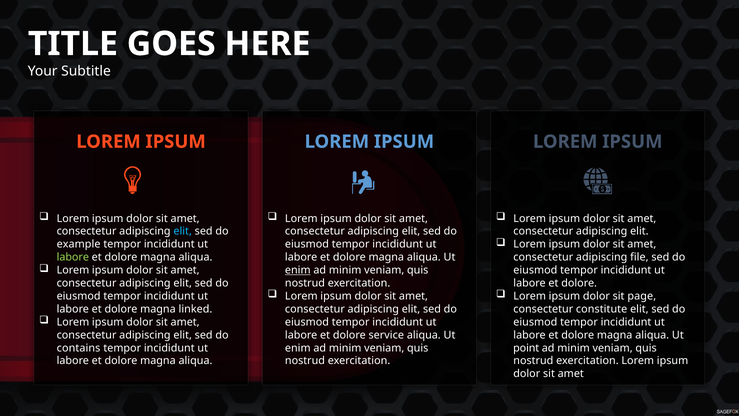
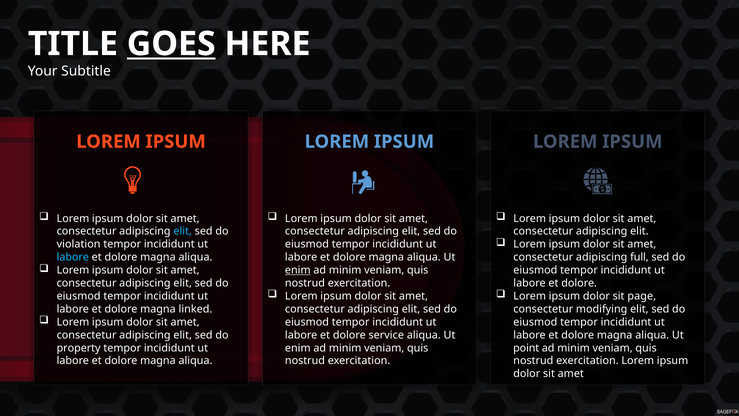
GOES underline: none -> present
example: example -> violation
labore at (73, 257) colour: light green -> light blue
file: file -> full
constitute: constitute -> modifying
contains: contains -> property
